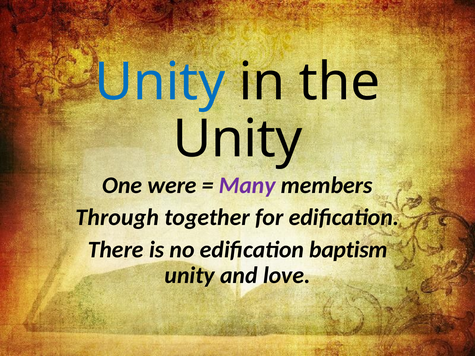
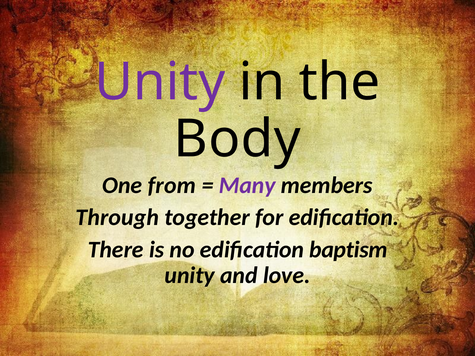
Unity at (160, 82) colour: blue -> purple
Unity at (238, 139): Unity -> Body
were: were -> from
